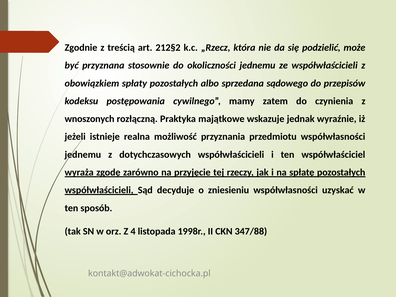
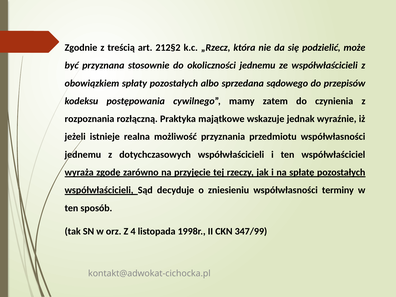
wnoszonych: wnoszonych -> rozpoznania
uzyskać: uzyskać -> terminy
347/88: 347/88 -> 347/99
